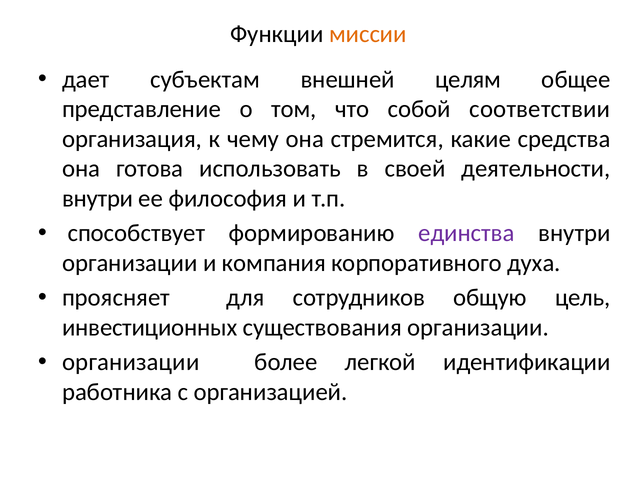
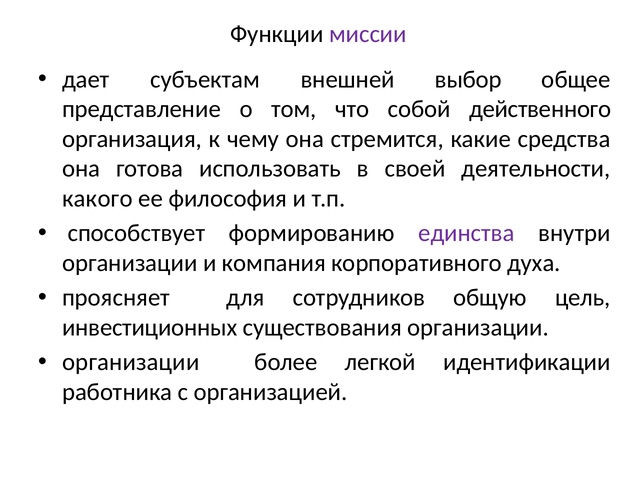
миссии colour: orange -> purple
целям: целям -> выбор
соответствии: соответствии -> действенного
внутри at (98, 198): внутри -> какого
